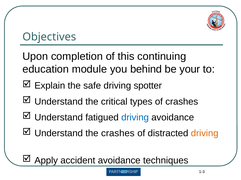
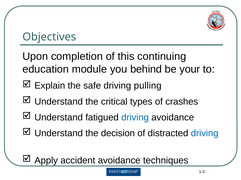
spotter: spotter -> pulling
the crashes: crashes -> decision
driving at (205, 134) colour: orange -> blue
